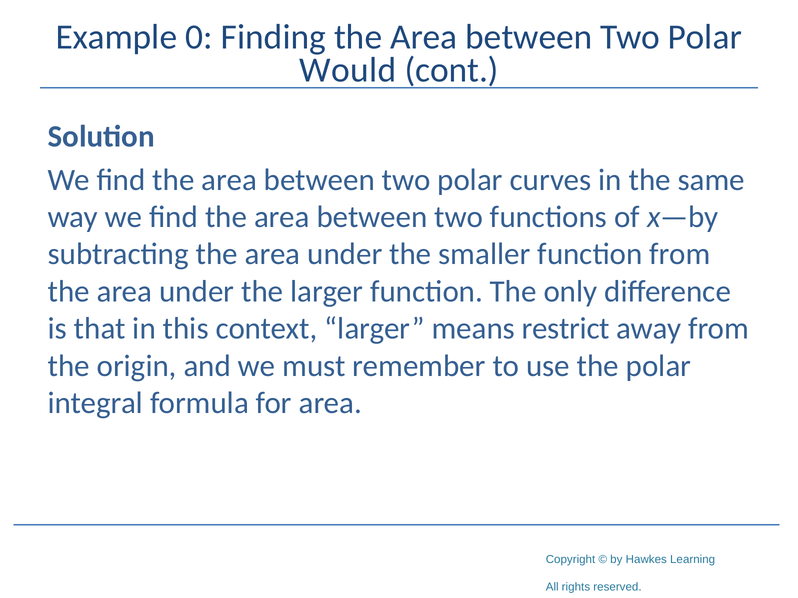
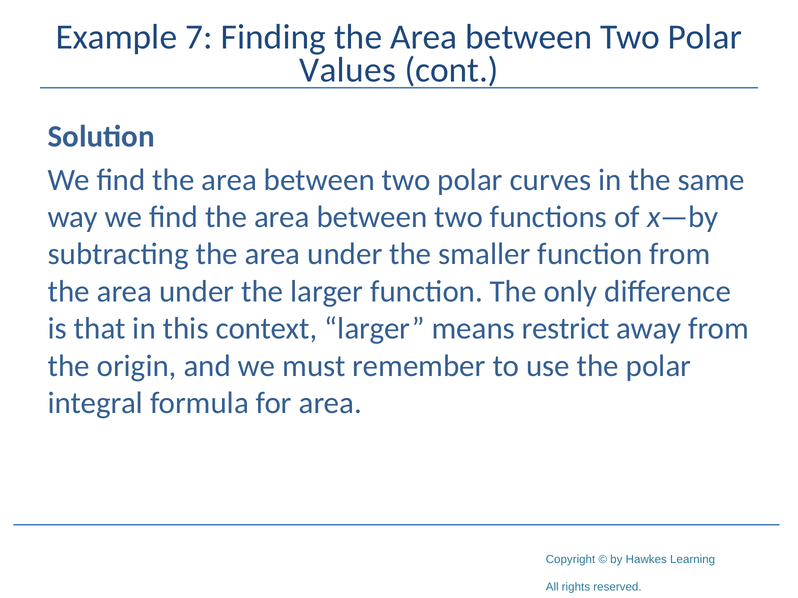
0: 0 -> 7
Would: Would -> Values
